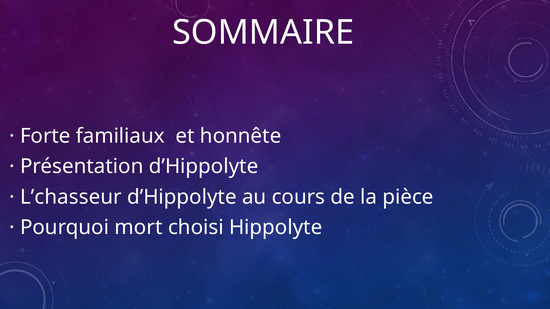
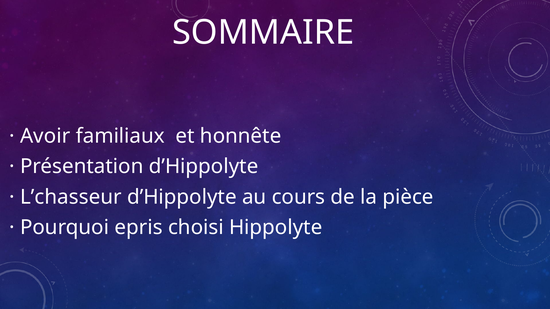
Forte: Forte -> Avoir
mort: mort -> epris
